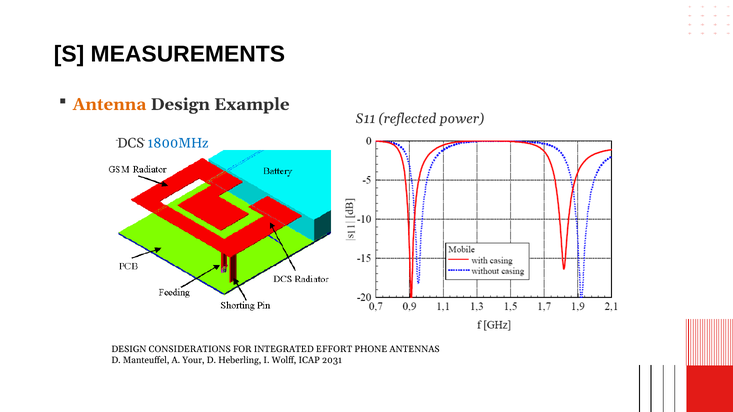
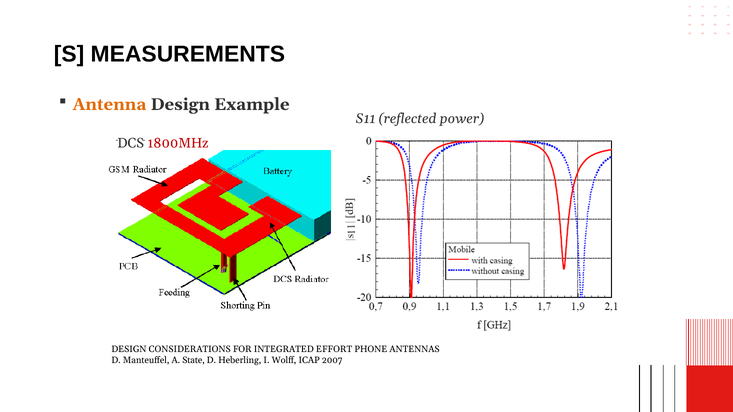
1800MHz colour: blue -> red
Your: Your -> State
2031: 2031 -> 2007
